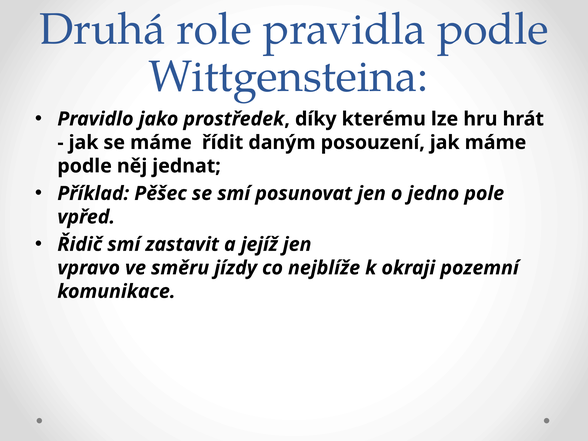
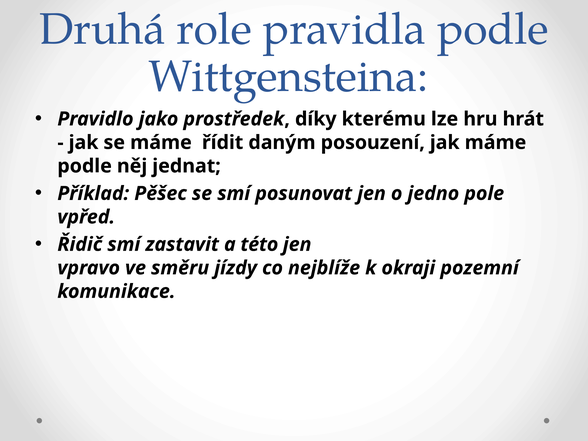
jejíž: jejíž -> této
